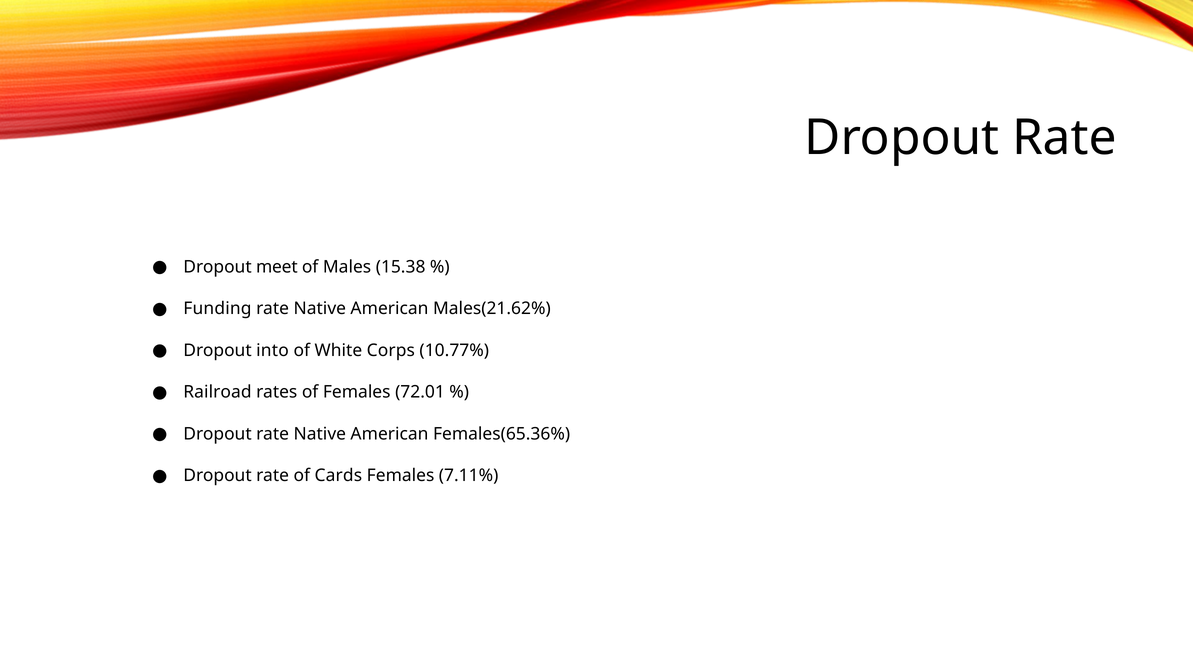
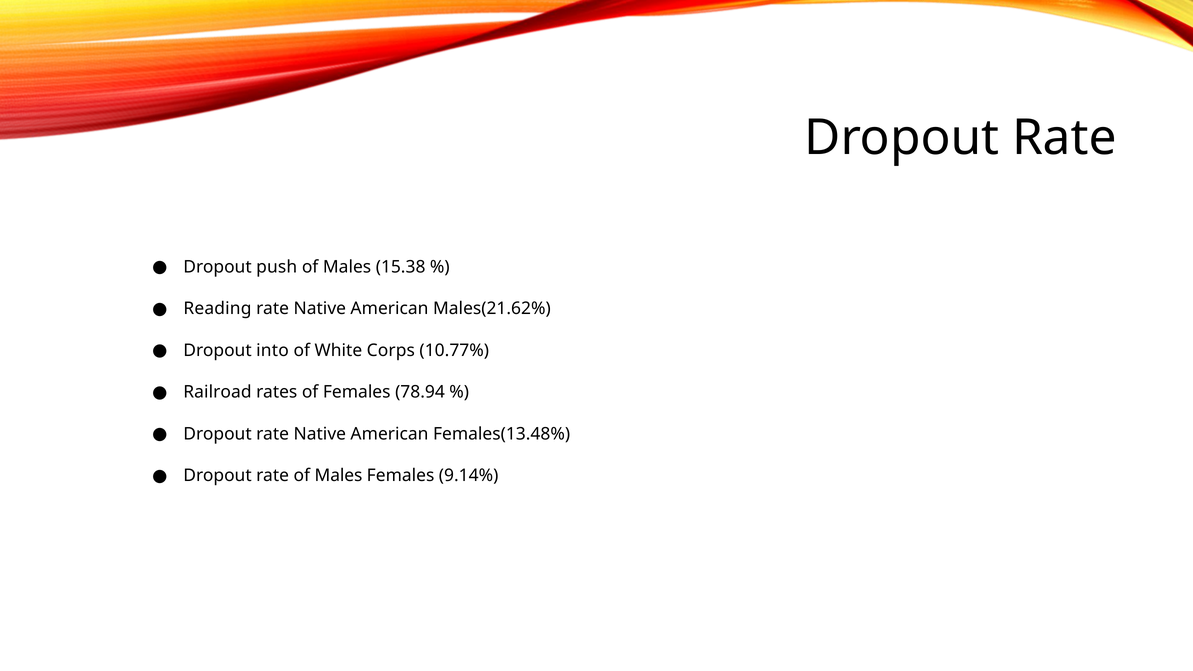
meet: meet -> push
Funding: Funding -> Reading
72.01: 72.01 -> 78.94
Females(65.36%: Females(65.36% -> Females(13.48%
rate of Cards: Cards -> Males
7.11%: 7.11% -> 9.14%
